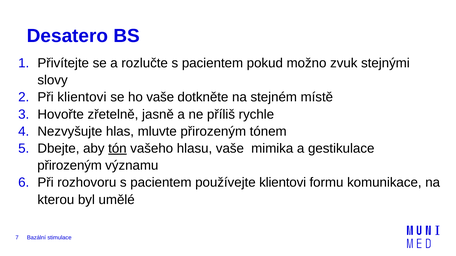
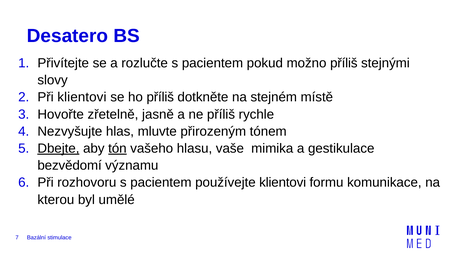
možno zvuk: zvuk -> příliš
ho vaše: vaše -> příliš
Dbejte underline: none -> present
přirozeným at (70, 166): přirozeným -> bezvědomí
